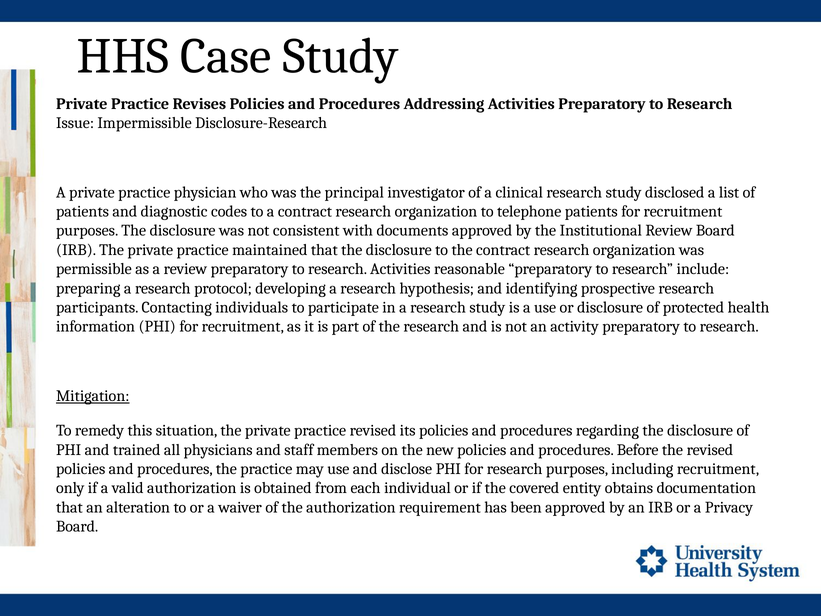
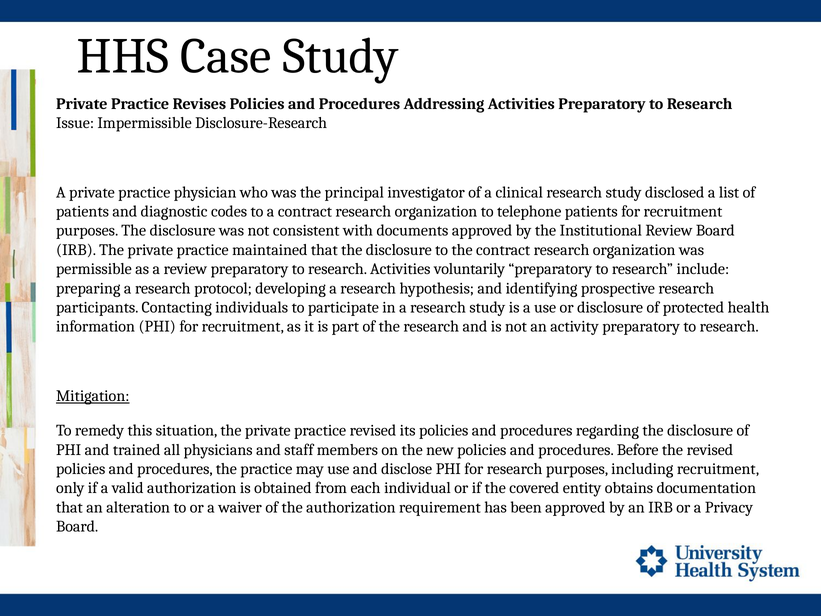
reasonable: reasonable -> voluntarily
